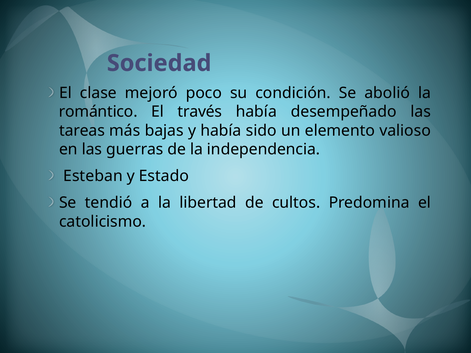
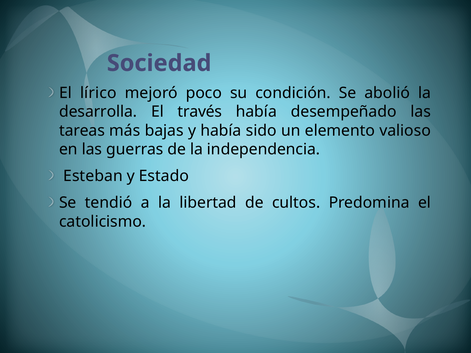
clase: clase -> lírico
romántico: romántico -> desarrolla
